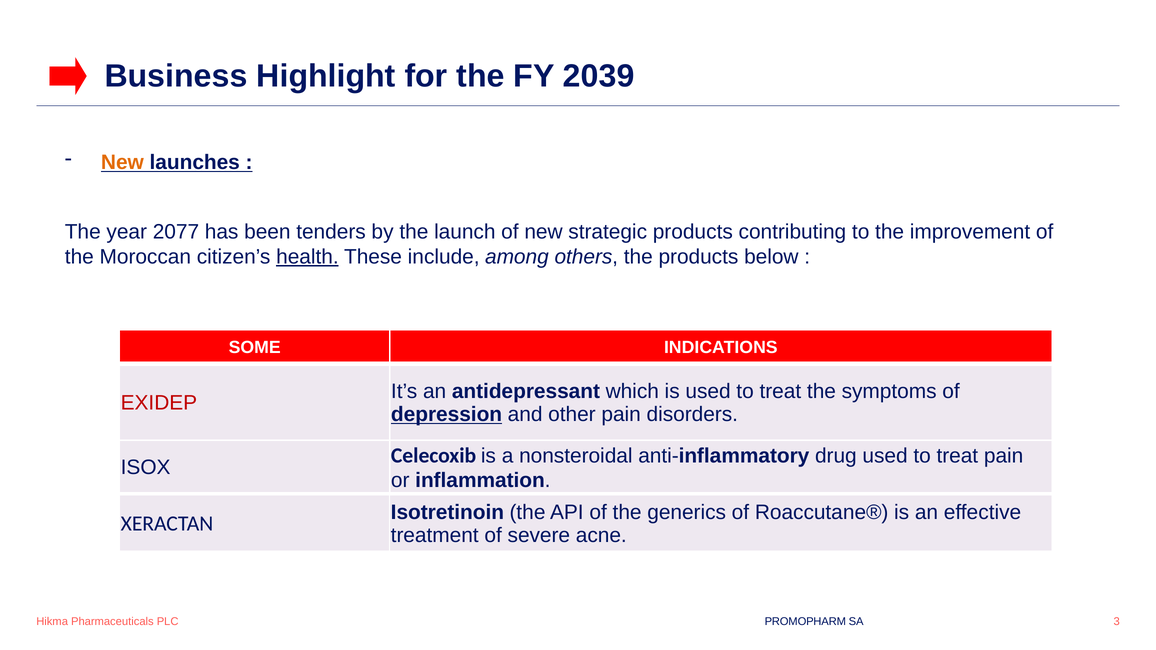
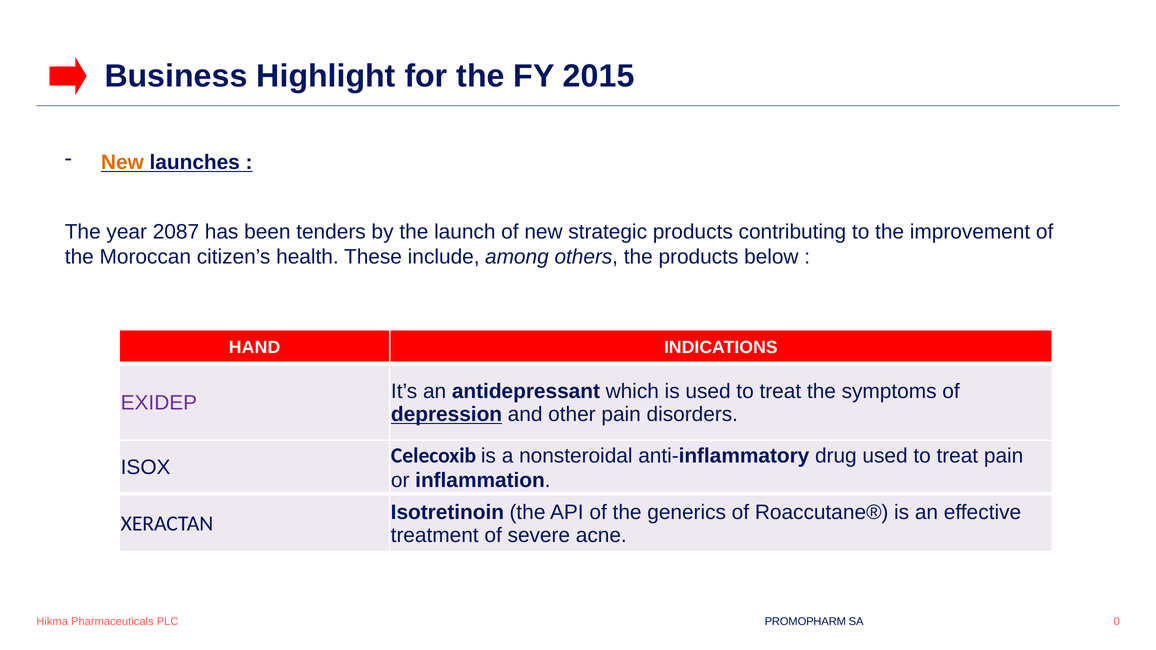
2039: 2039 -> 2015
2077: 2077 -> 2087
health underline: present -> none
SOME: SOME -> HAND
EXIDEP colour: red -> purple
3: 3 -> 0
